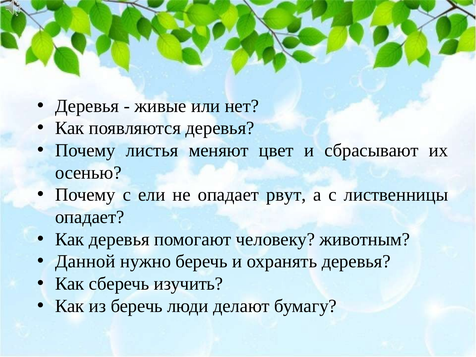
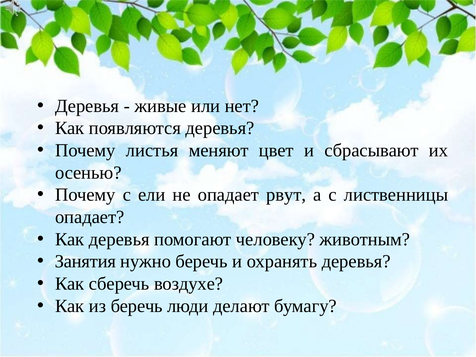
Данной: Данной -> Занятия
изучить: изучить -> воздухе
